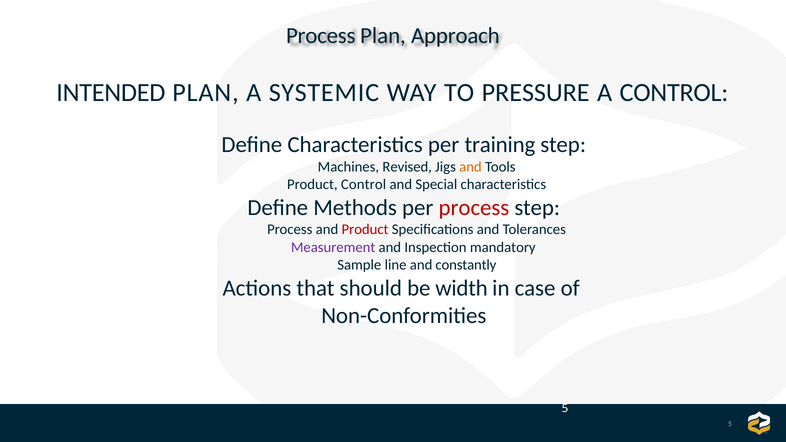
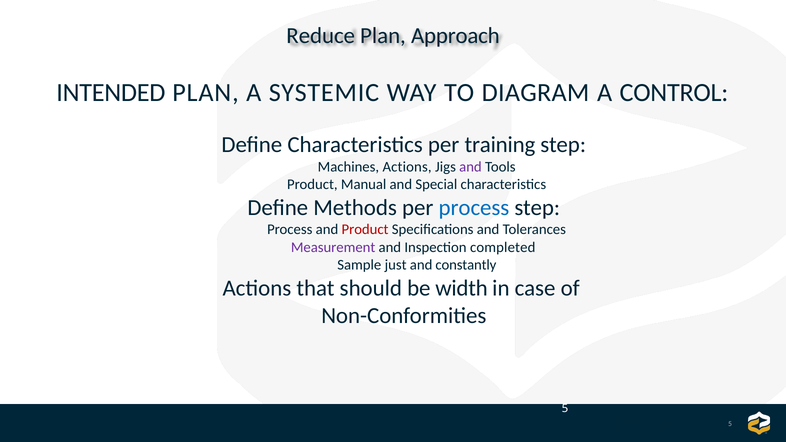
Process at (321, 36): Process -> Reduce
PRESSURE: PRESSURE -> DIAGRAM
Machines Revised: Revised -> Actions
and at (470, 167) colour: orange -> purple
Product Control: Control -> Manual
process at (474, 208) colour: red -> blue
mandatory: mandatory -> completed
line: line -> just
